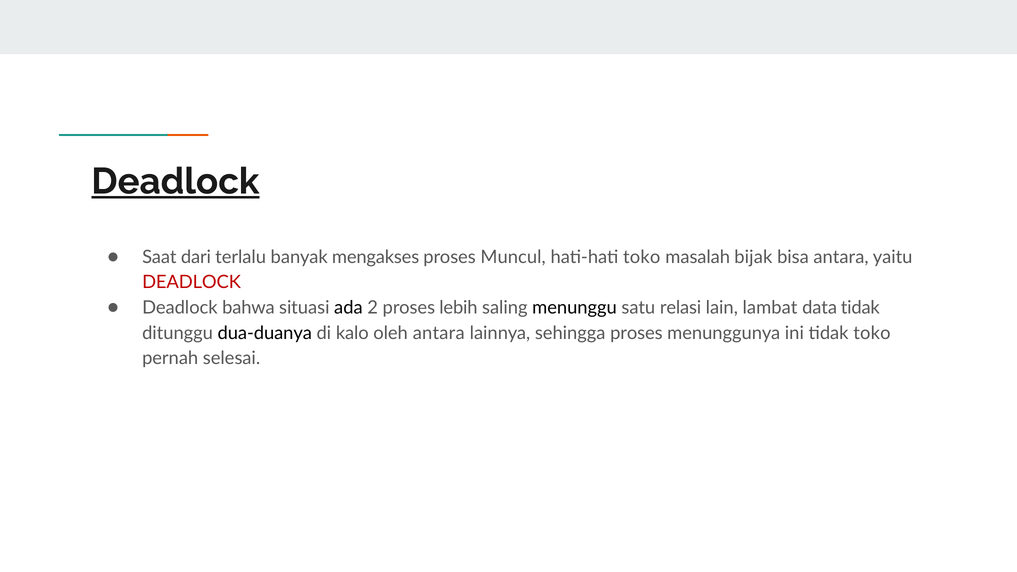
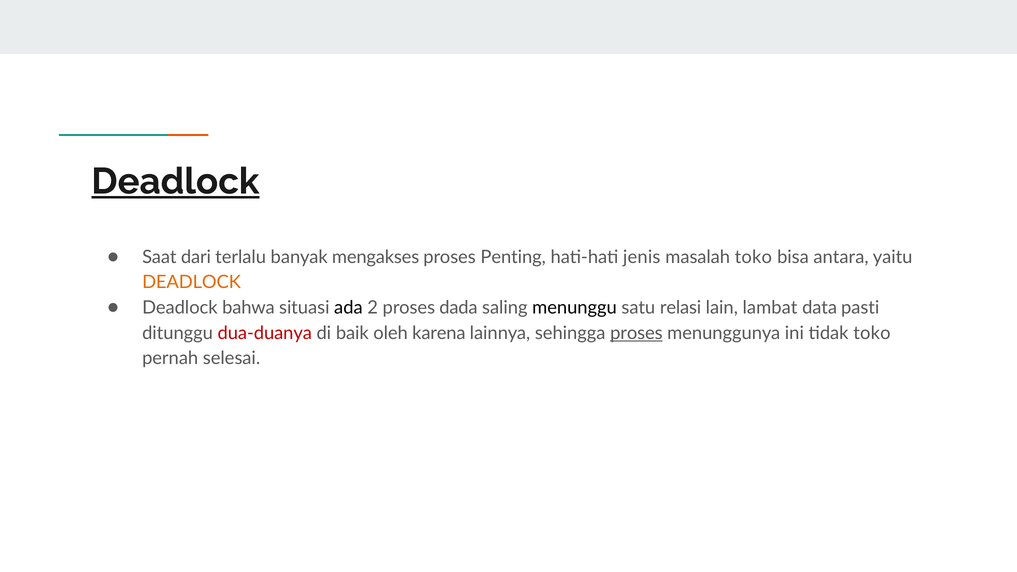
Muncul: Muncul -> Penting
hati-hati toko: toko -> jenis
masalah bijak: bijak -> toko
DEADLOCK at (192, 282) colour: red -> orange
lebih: lebih -> dada
data tidak: tidak -> pasti
dua-duanya colour: black -> red
kalo: kalo -> baik
oleh antara: antara -> karena
proses at (636, 333) underline: none -> present
